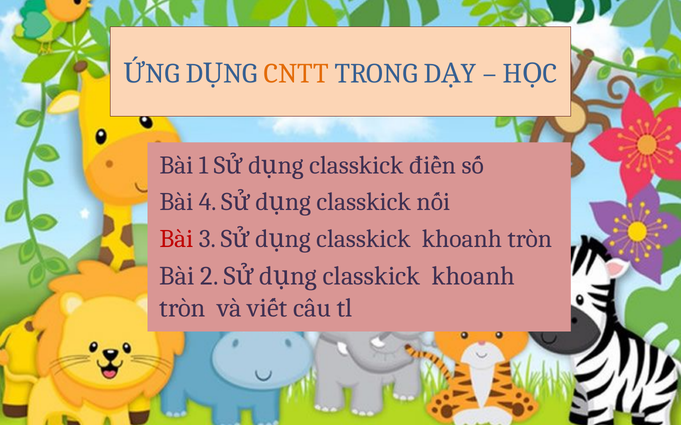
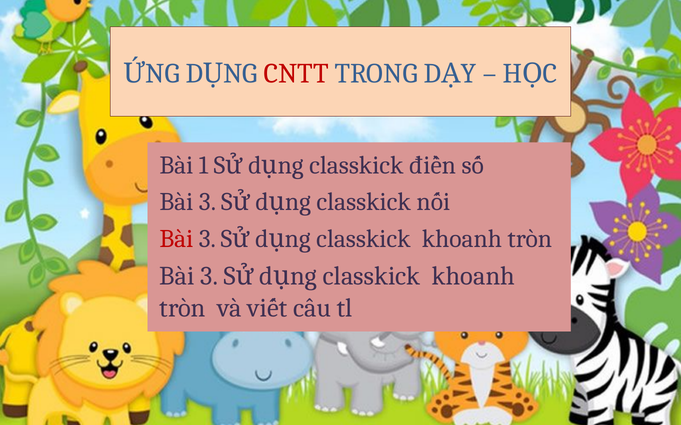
CNTT colour: orange -> red
4 at (208, 202): 4 -> 3
2 at (209, 277): 2 -> 3
